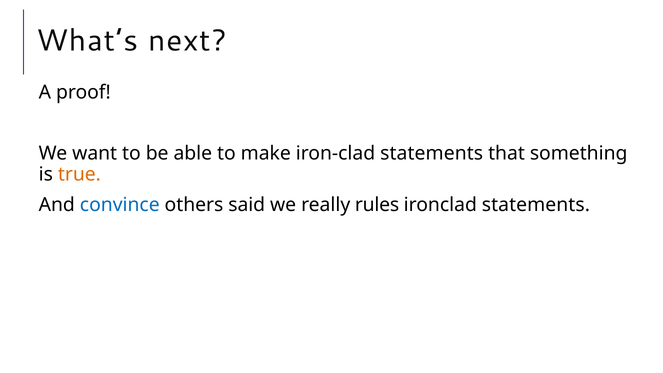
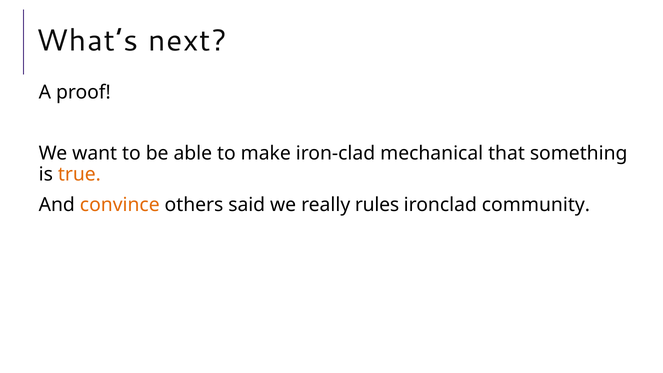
iron-clad statements: statements -> mechanical
convince colour: blue -> orange
ironclad statements: statements -> community
